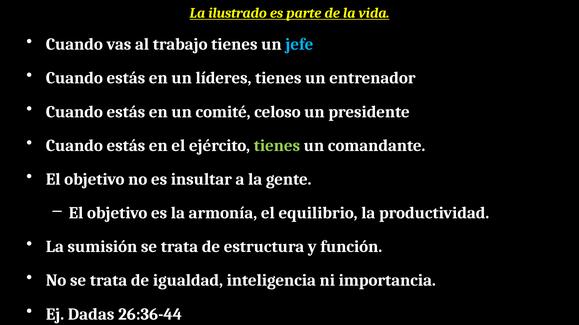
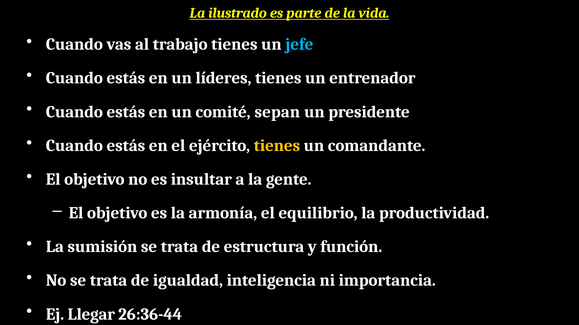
celoso: celoso -> sepan
tienes at (277, 146) colour: light green -> yellow
Dadas: Dadas -> Llegar
